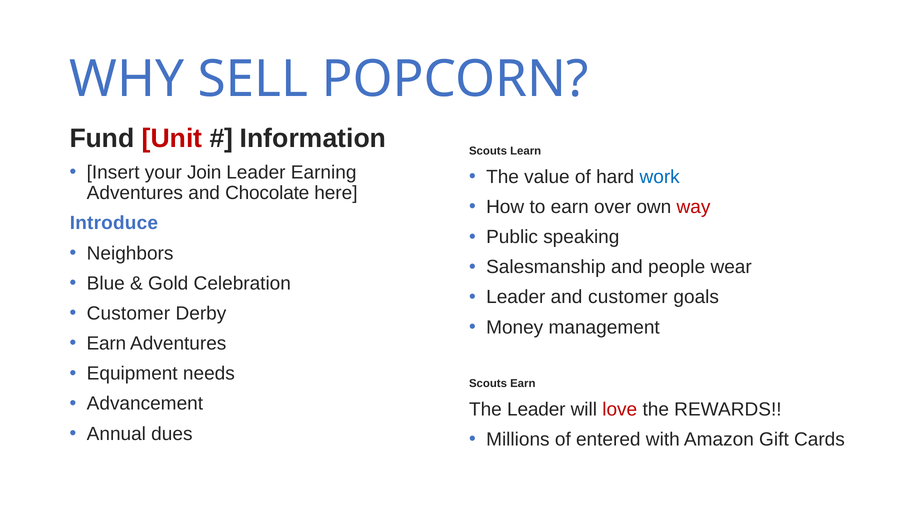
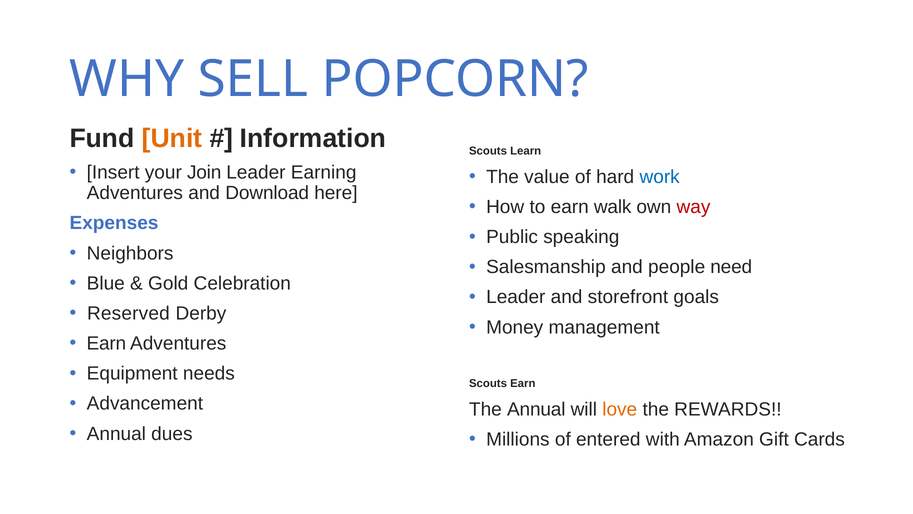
Unit colour: red -> orange
Chocolate: Chocolate -> Download
over: over -> walk
Introduce: Introduce -> Expenses
wear: wear -> need
and customer: customer -> storefront
Customer at (128, 313): Customer -> Reserved
The Leader: Leader -> Annual
love colour: red -> orange
